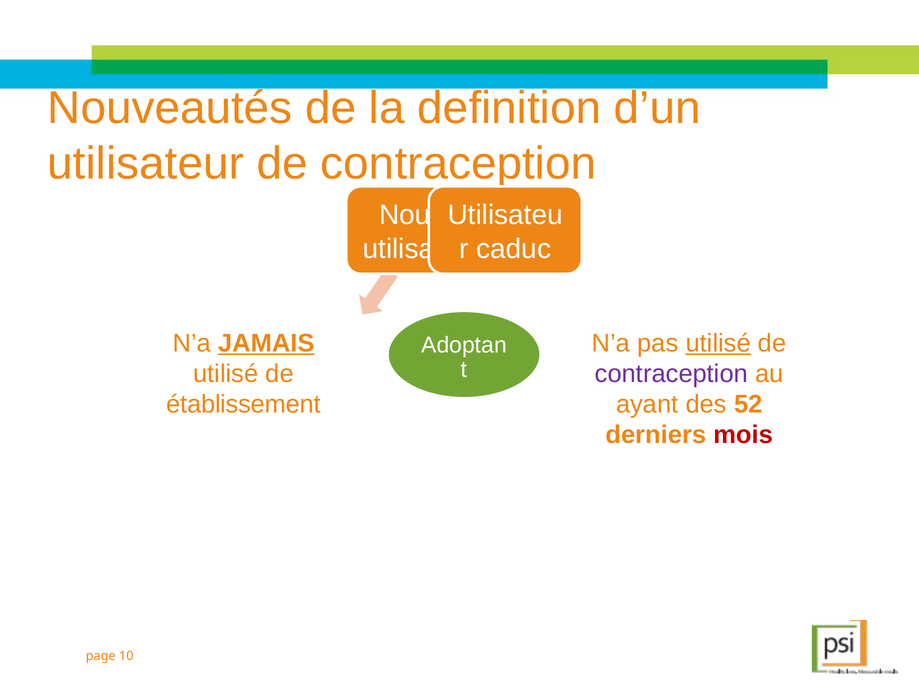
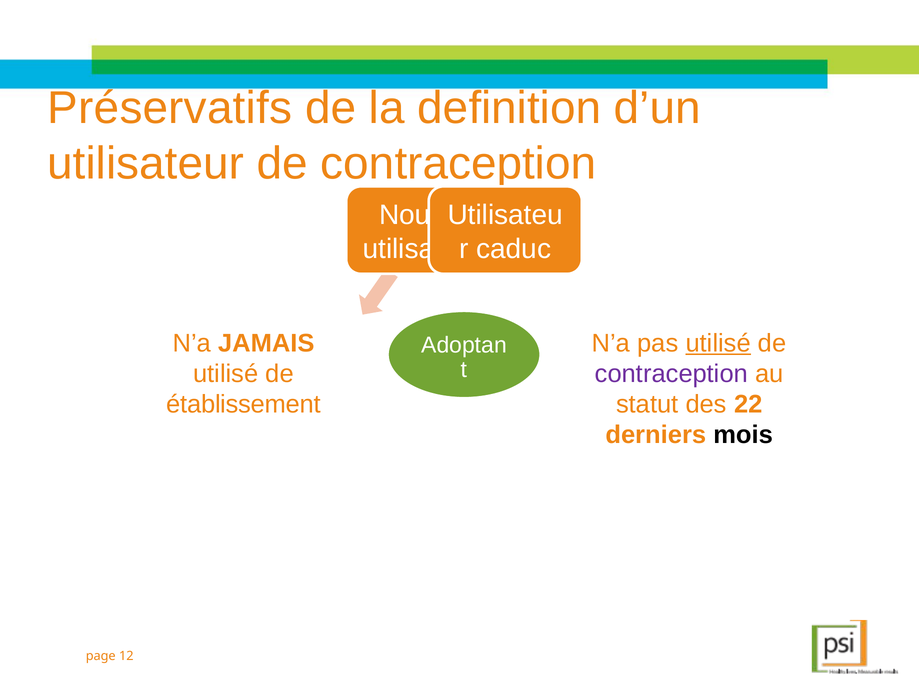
Nouveautés: Nouveautés -> Préservatifs
JAMAIS underline: present -> none
ayant: ayant -> statut
52: 52 -> 22
mois colour: red -> black
10: 10 -> 12
